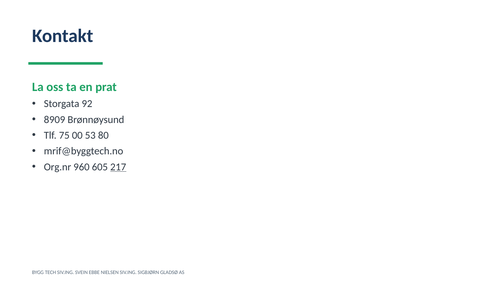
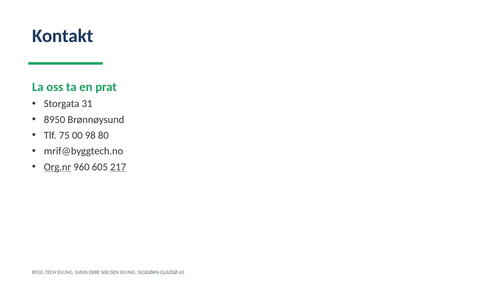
92: 92 -> 31
8909: 8909 -> 8950
53: 53 -> 98
Org.nr underline: none -> present
